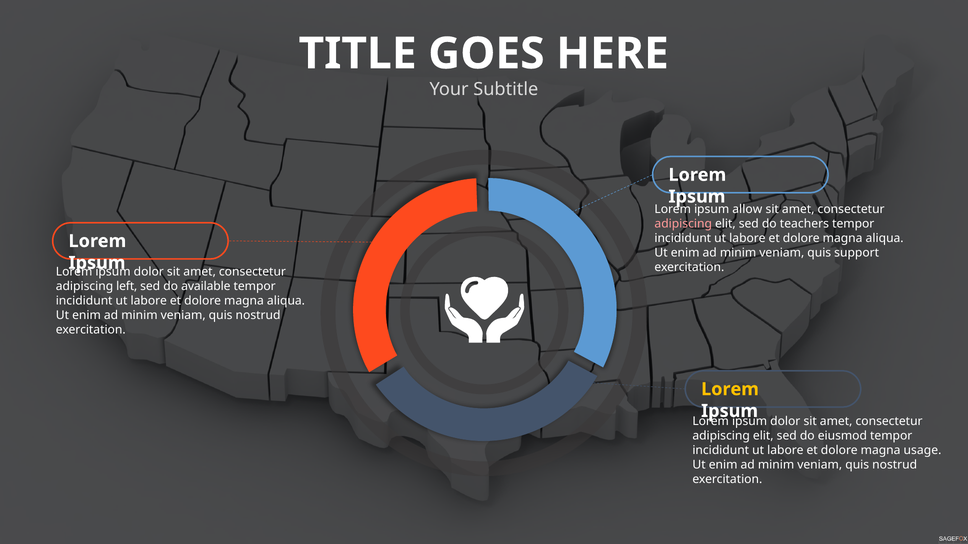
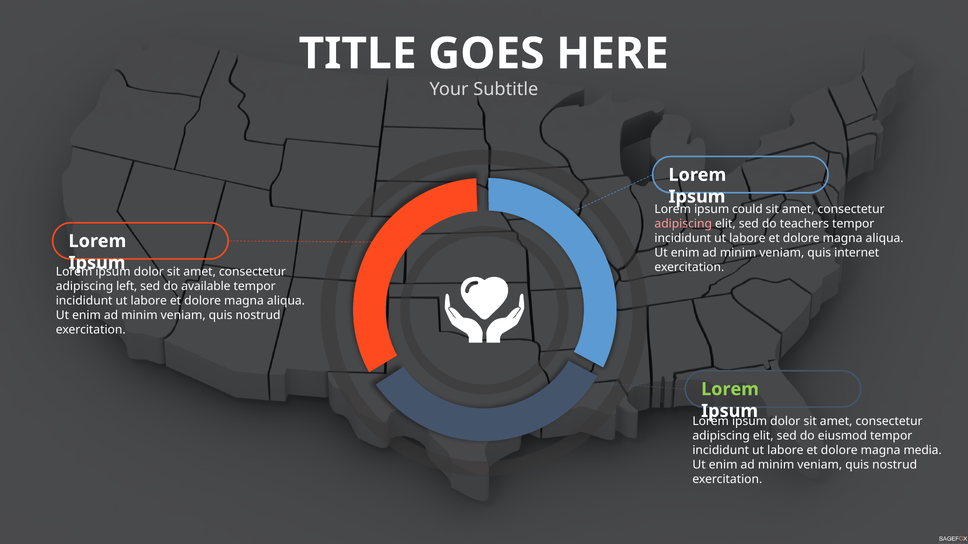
allow: allow -> could
support: support -> internet
Lorem at (730, 390) colour: yellow -> light green
usage: usage -> media
